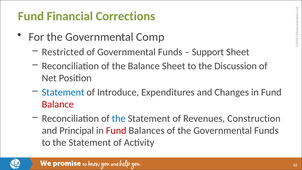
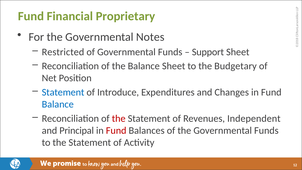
Corrections: Corrections -> Proprietary
Comp: Comp -> Notes
Discussion: Discussion -> Budgetary
Balance at (58, 104) colour: red -> blue
the at (119, 118) colour: blue -> red
Construction: Construction -> Independent
